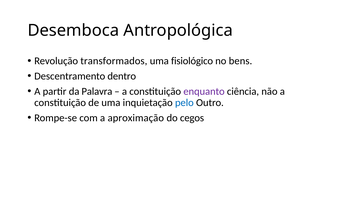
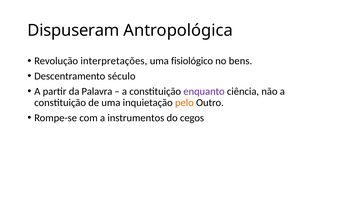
Desemboca: Desemboca -> Dispuseram
transformados: transformados -> interpretações
dentro: dentro -> século
pelo colour: blue -> orange
aproximação: aproximação -> instrumentos
